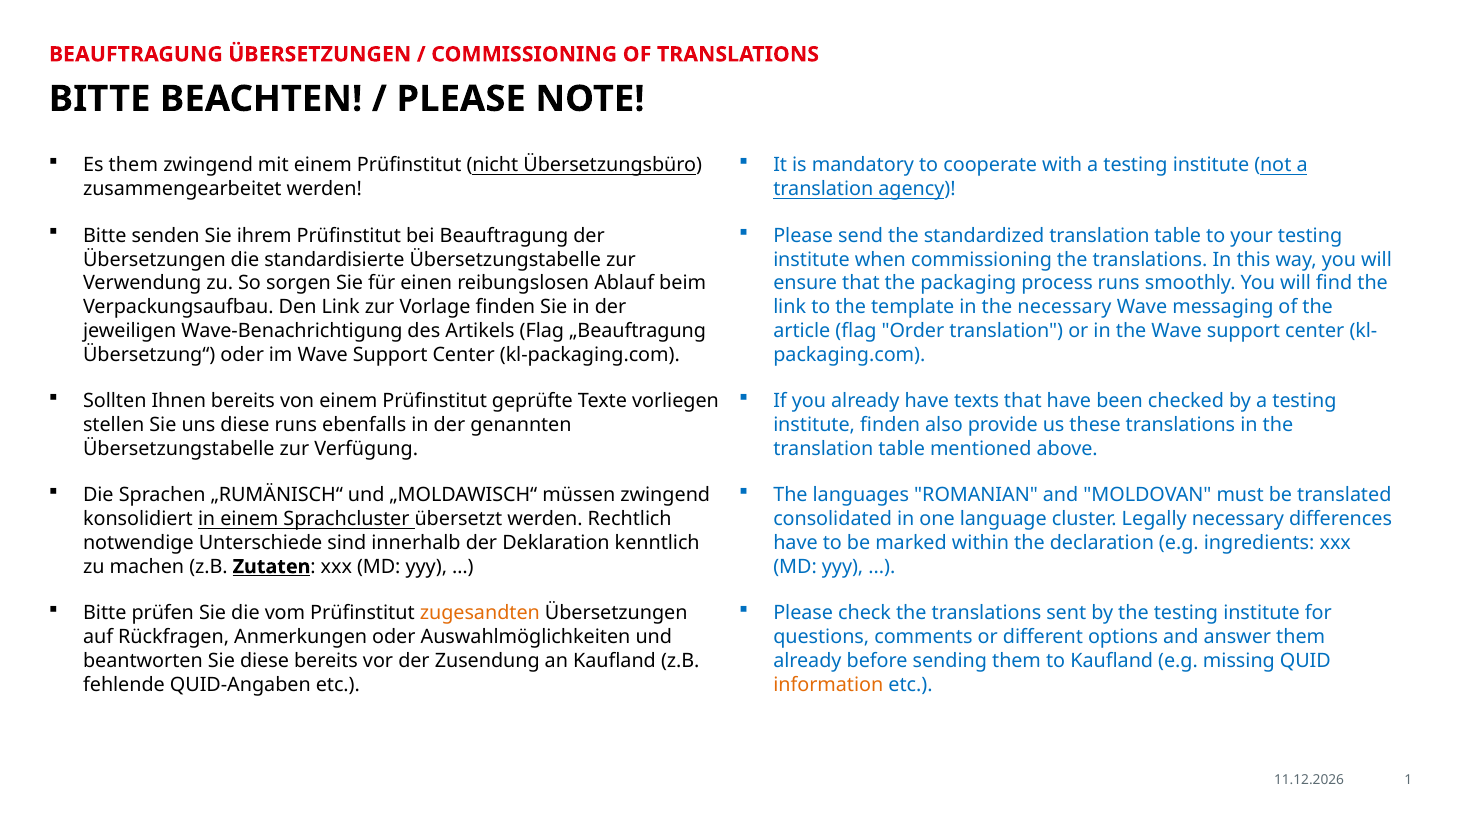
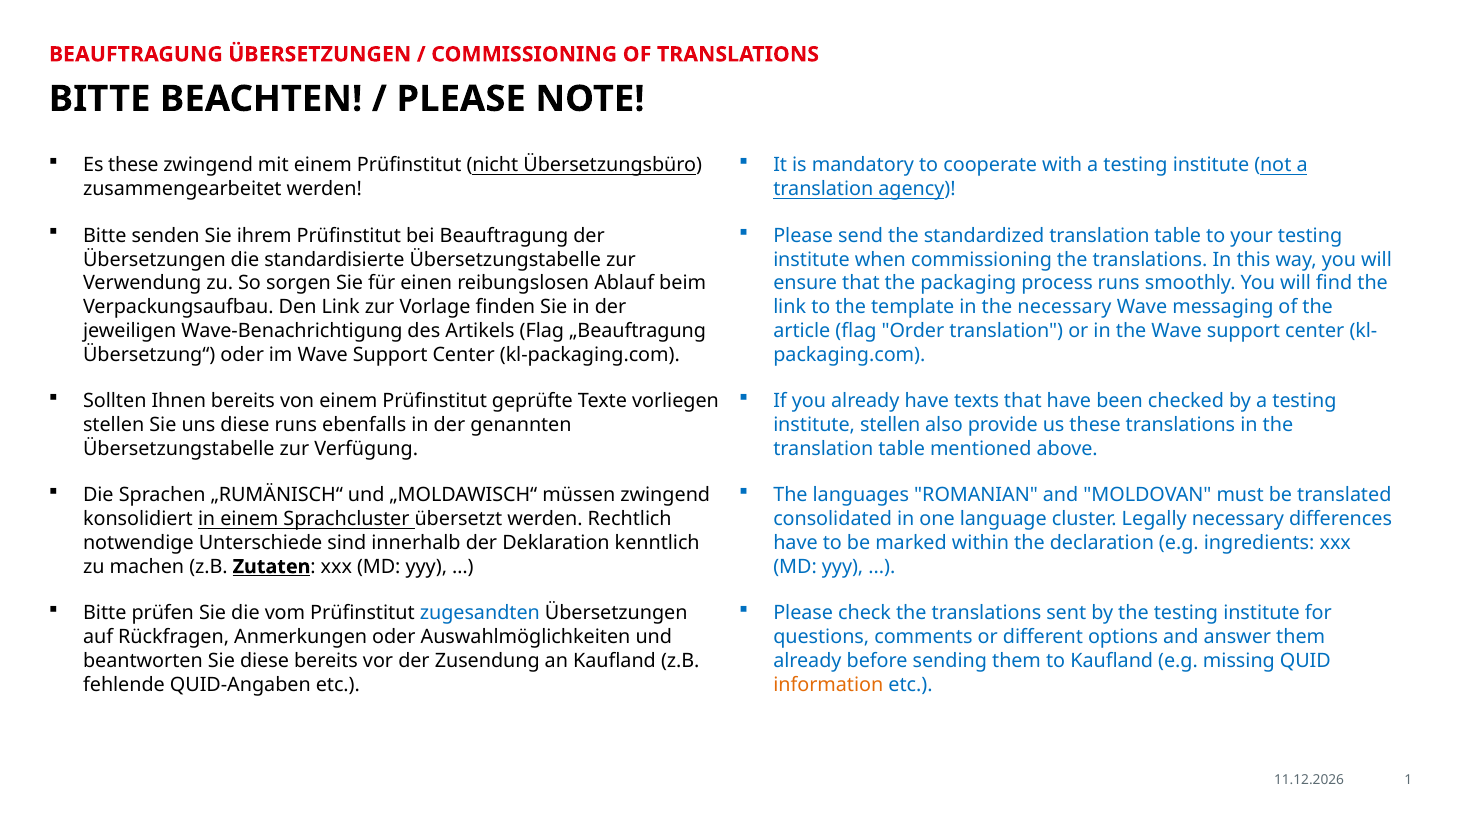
Es them: them -> these
institute finden: finden -> stellen
zugesandten colour: orange -> blue
